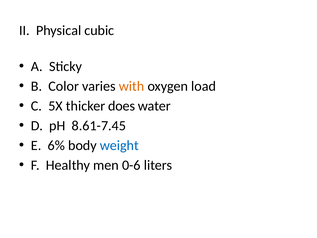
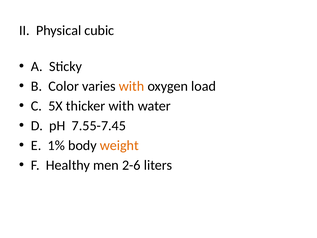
thicker does: does -> with
8.61-7.45: 8.61-7.45 -> 7.55-7.45
6%: 6% -> 1%
weight colour: blue -> orange
0-6: 0-6 -> 2-6
